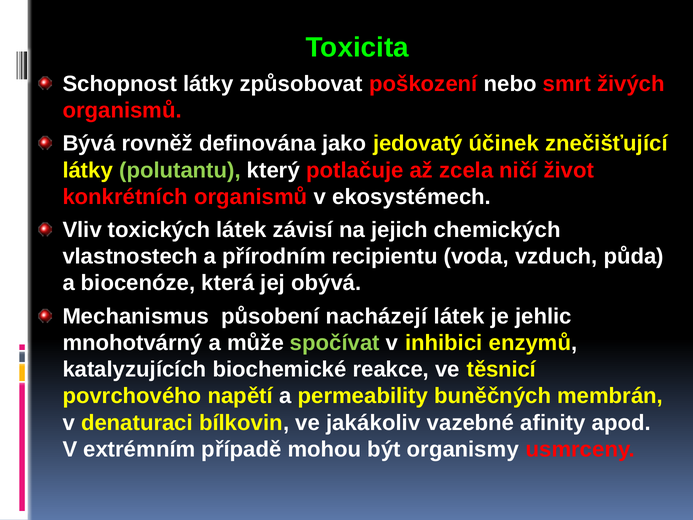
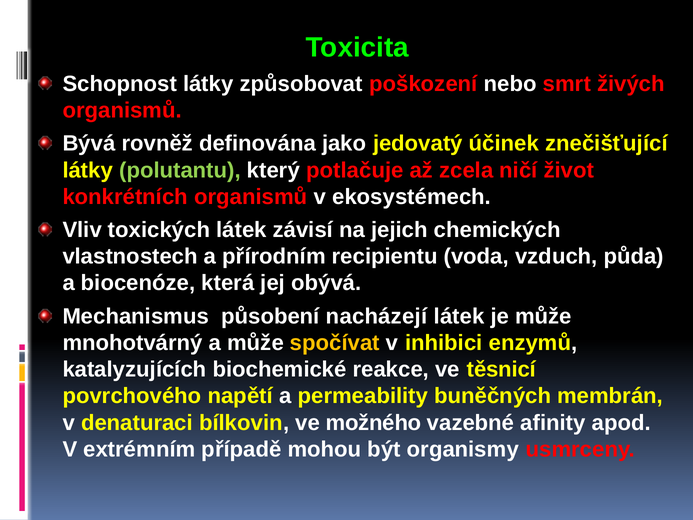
je jehlic: jehlic -> může
spočívat colour: light green -> yellow
jakákoliv: jakákoliv -> možného
